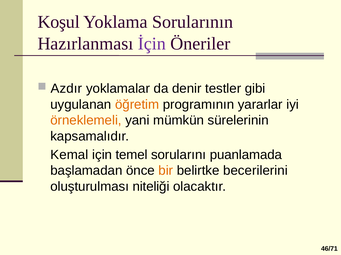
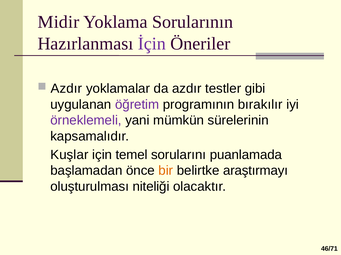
Koşul: Koşul -> Midir
da denir: denir -> azdır
öğretim colour: orange -> purple
yararlar: yararlar -> bırakılır
örneklemeli colour: orange -> purple
Kemal: Kemal -> Kuşlar
becerilerini: becerilerini -> araştırmayı
